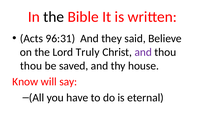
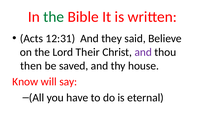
the at (54, 17) colour: black -> green
96:31: 96:31 -> 12:31
Truly: Truly -> Their
thou at (31, 66): thou -> then
